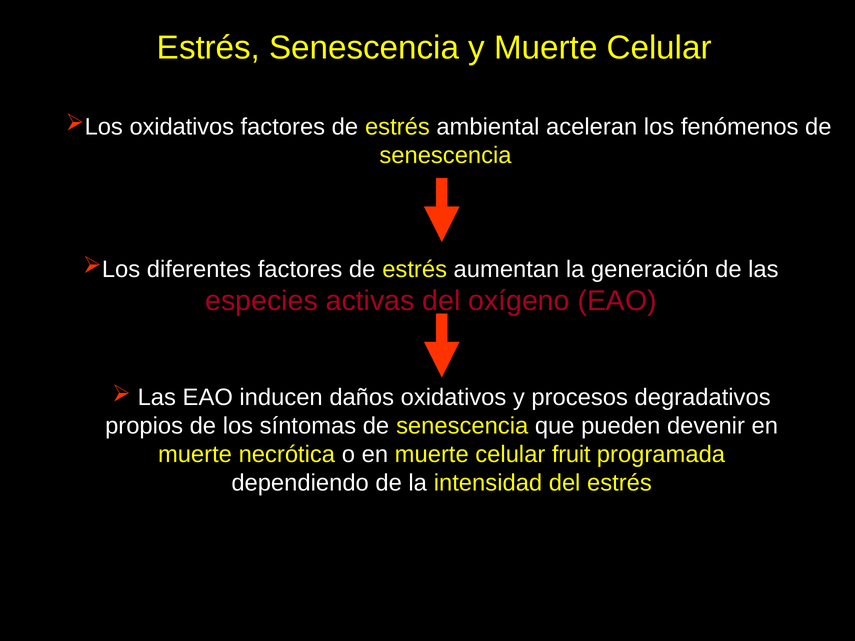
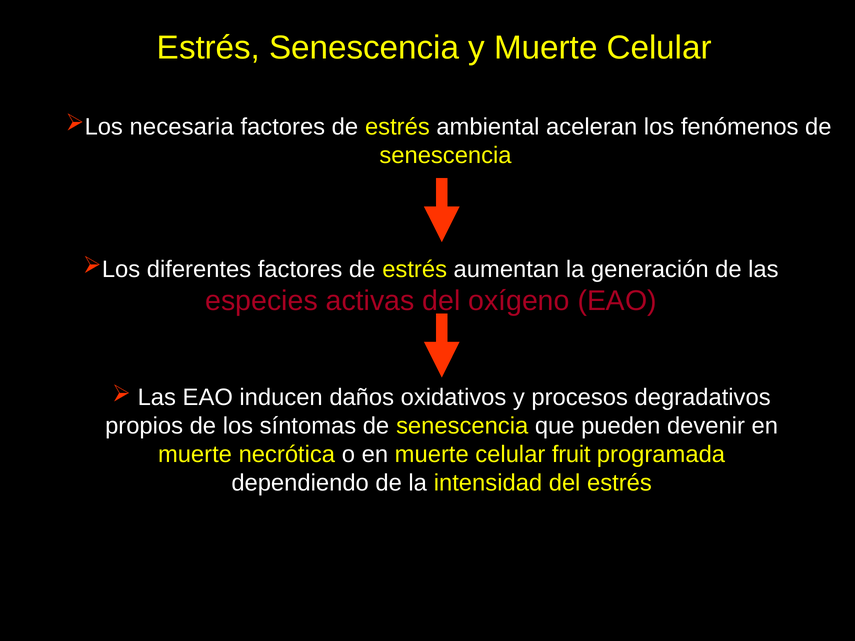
oxidativos at (182, 127): oxidativos -> necesaria
